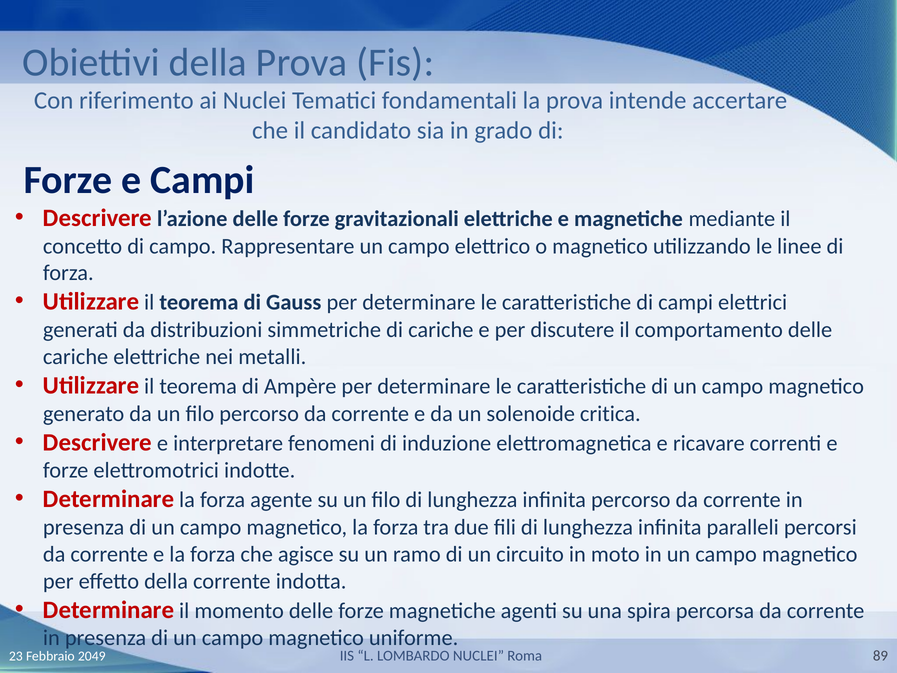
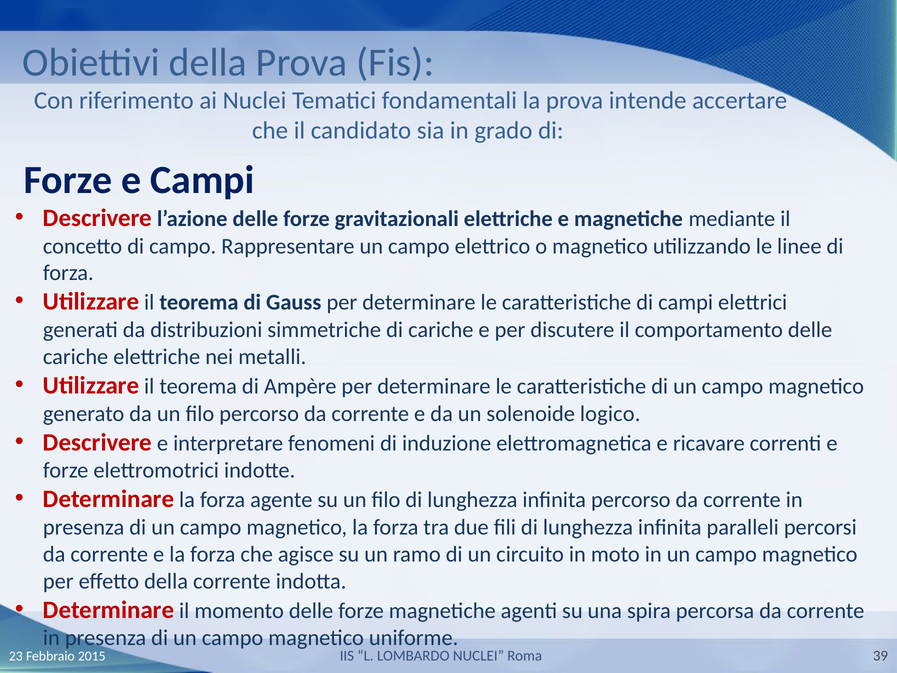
critica: critica -> logico
89: 89 -> 39
2049: 2049 -> 2015
